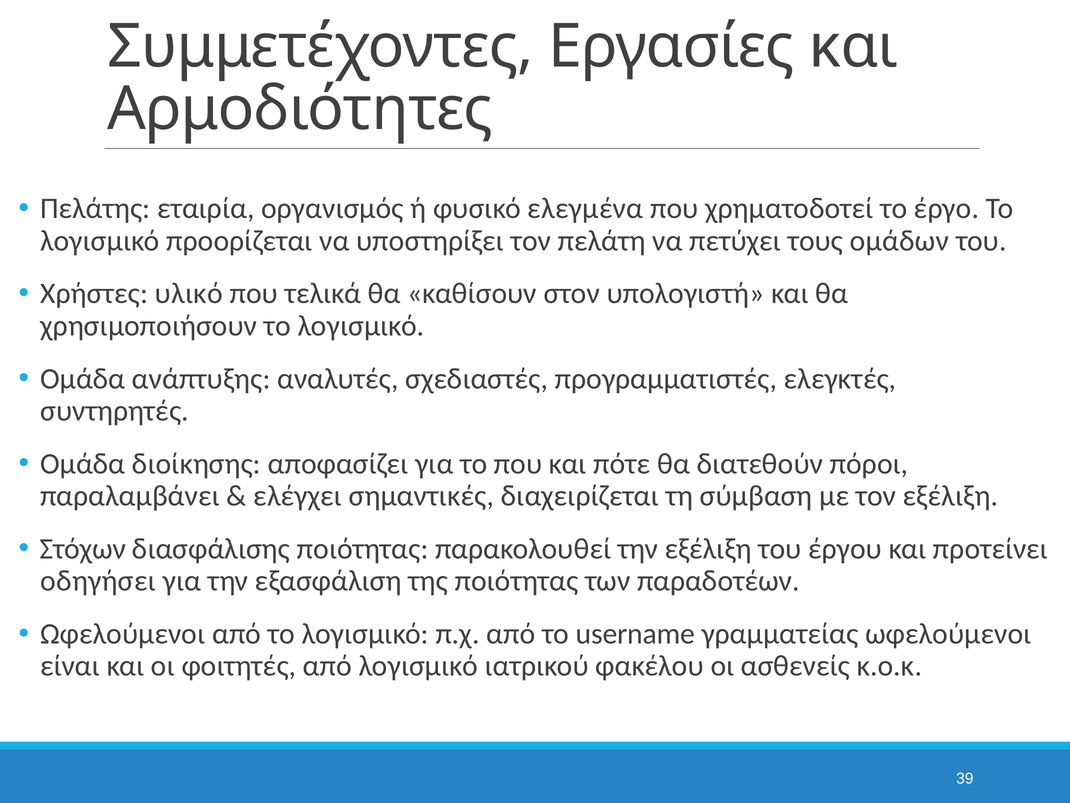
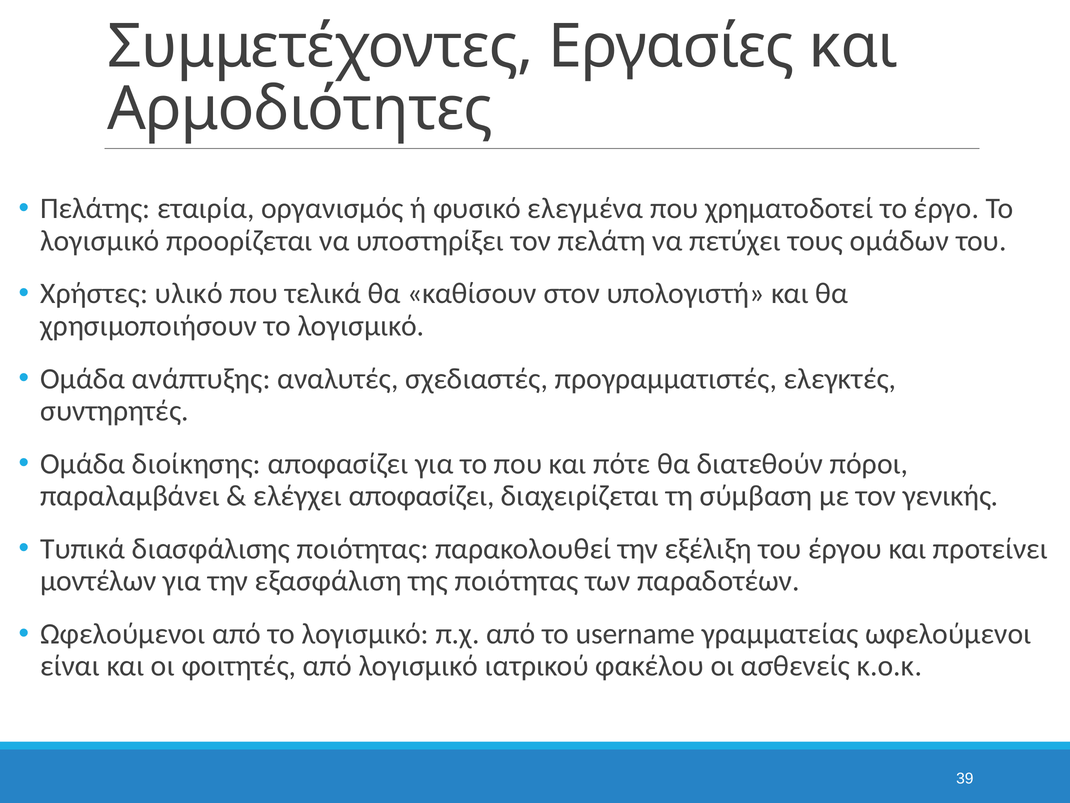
ελέγχει σημαντικές: σημαντικές -> αποφασίζει
τον εξέλιξη: εξέλιξη -> γενικής
Στόχων: Στόχων -> Τυπικά
οδηγήσει: οδηγήσει -> μοντέλων
